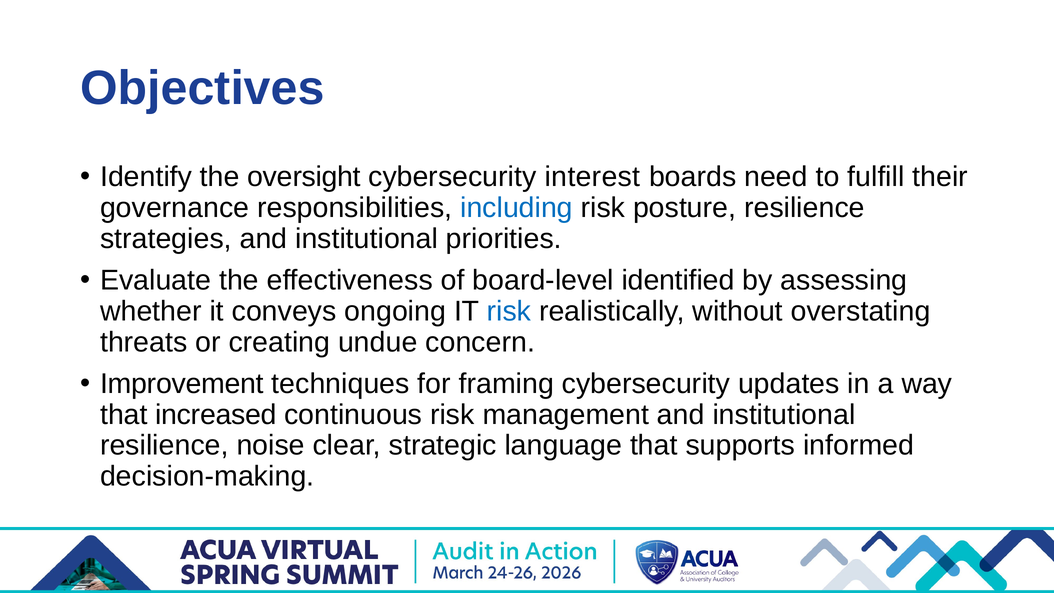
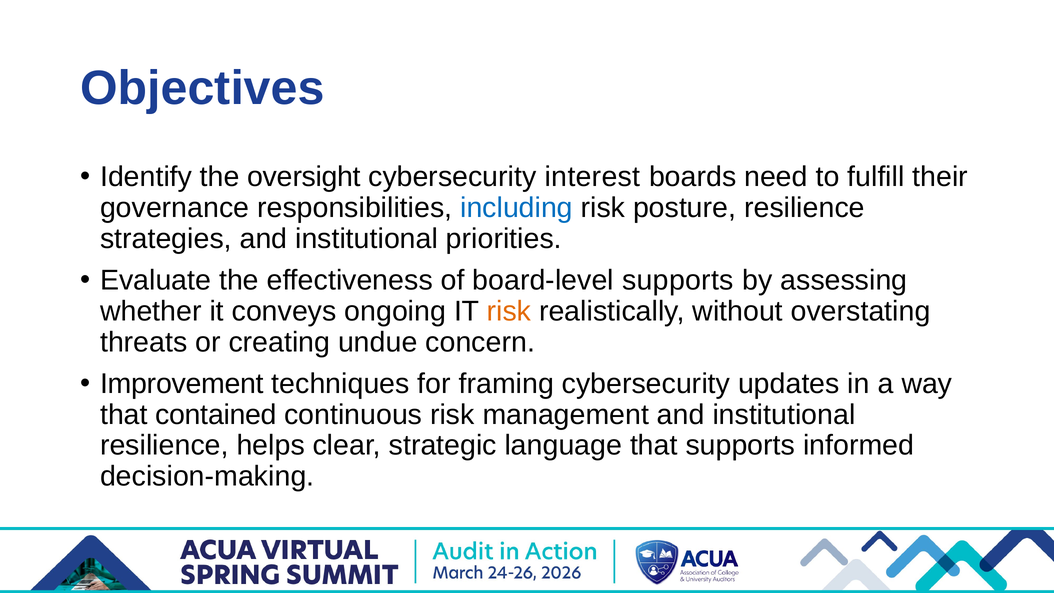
board-level identified: identified -> supports
risk at (509, 311) colour: blue -> orange
increased: increased -> contained
noise: noise -> helps
